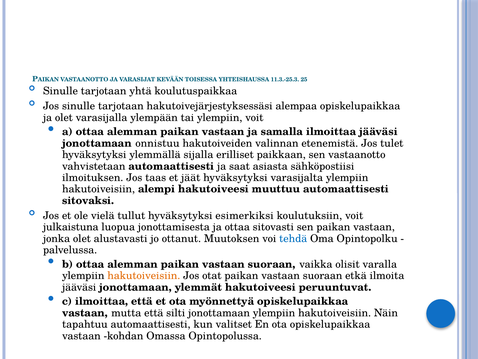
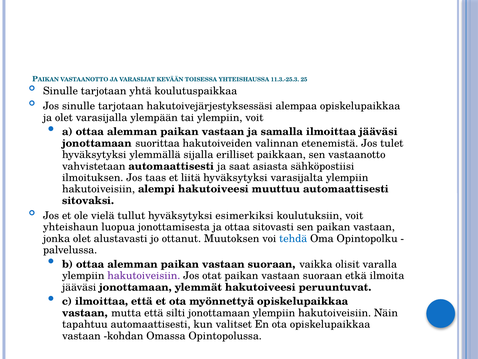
onnistuu: onnistuu -> suorittaa
jäät: jäät -> liitä
julkaistuna: julkaistuna -> yhteishaun
hakutoiveisiin at (144, 275) colour: orange -> purple
